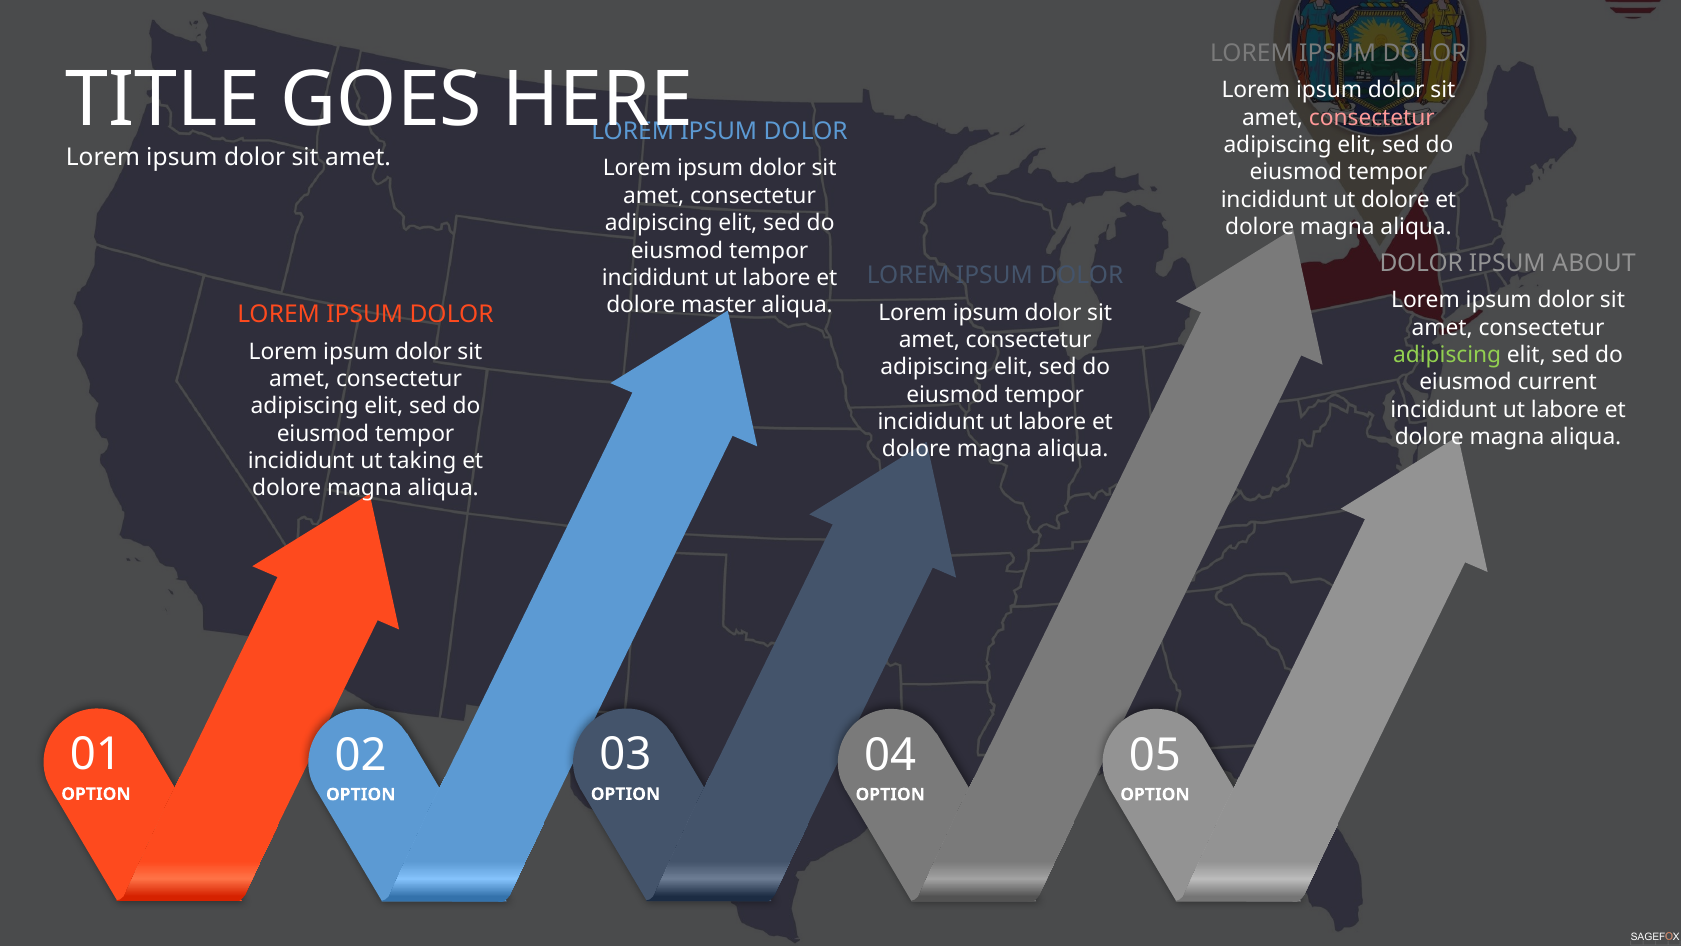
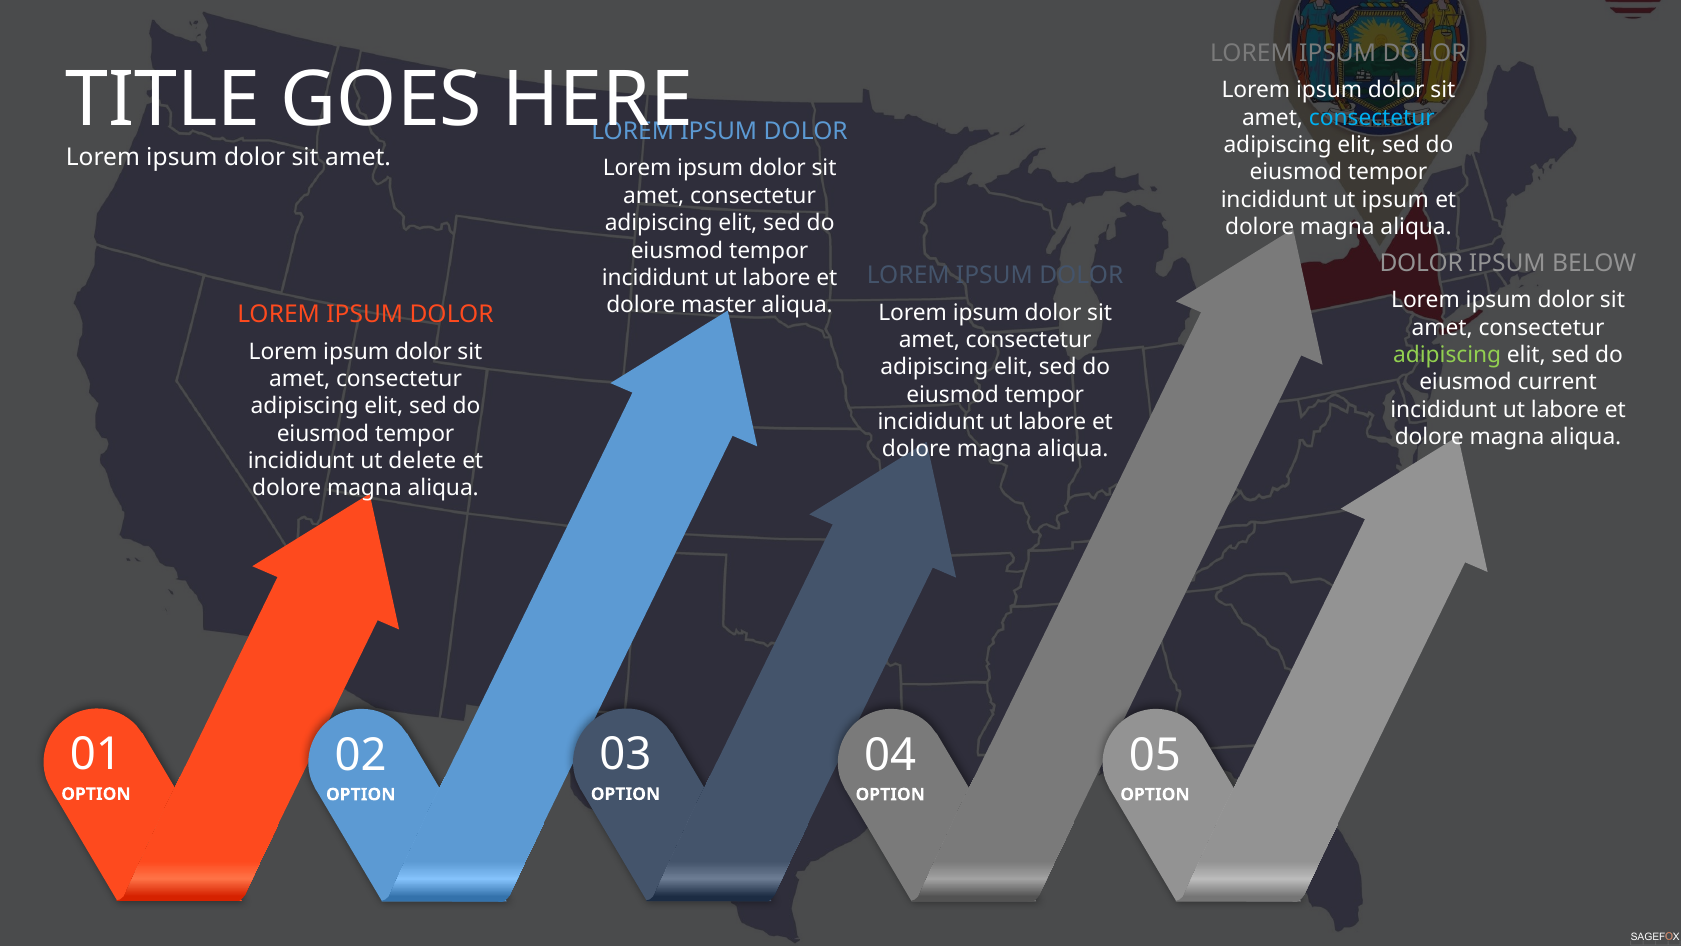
consectetur at (1372, 118) colour: pink -> light blue
ut dolore: dolore -> ipsum
ABOUT: ABOUT -> BELOW
taking: taking -> delete
